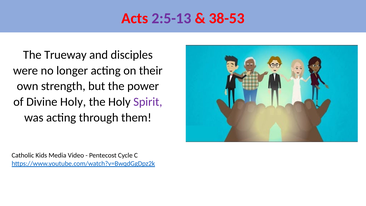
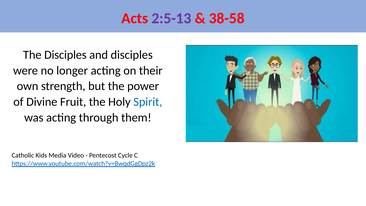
38-53: 38-53 -> 38-58
The Trueway: Trueway -> Disciples
Divine Holy: Holy -> Fruit
Spirit colour: purple -> blue
